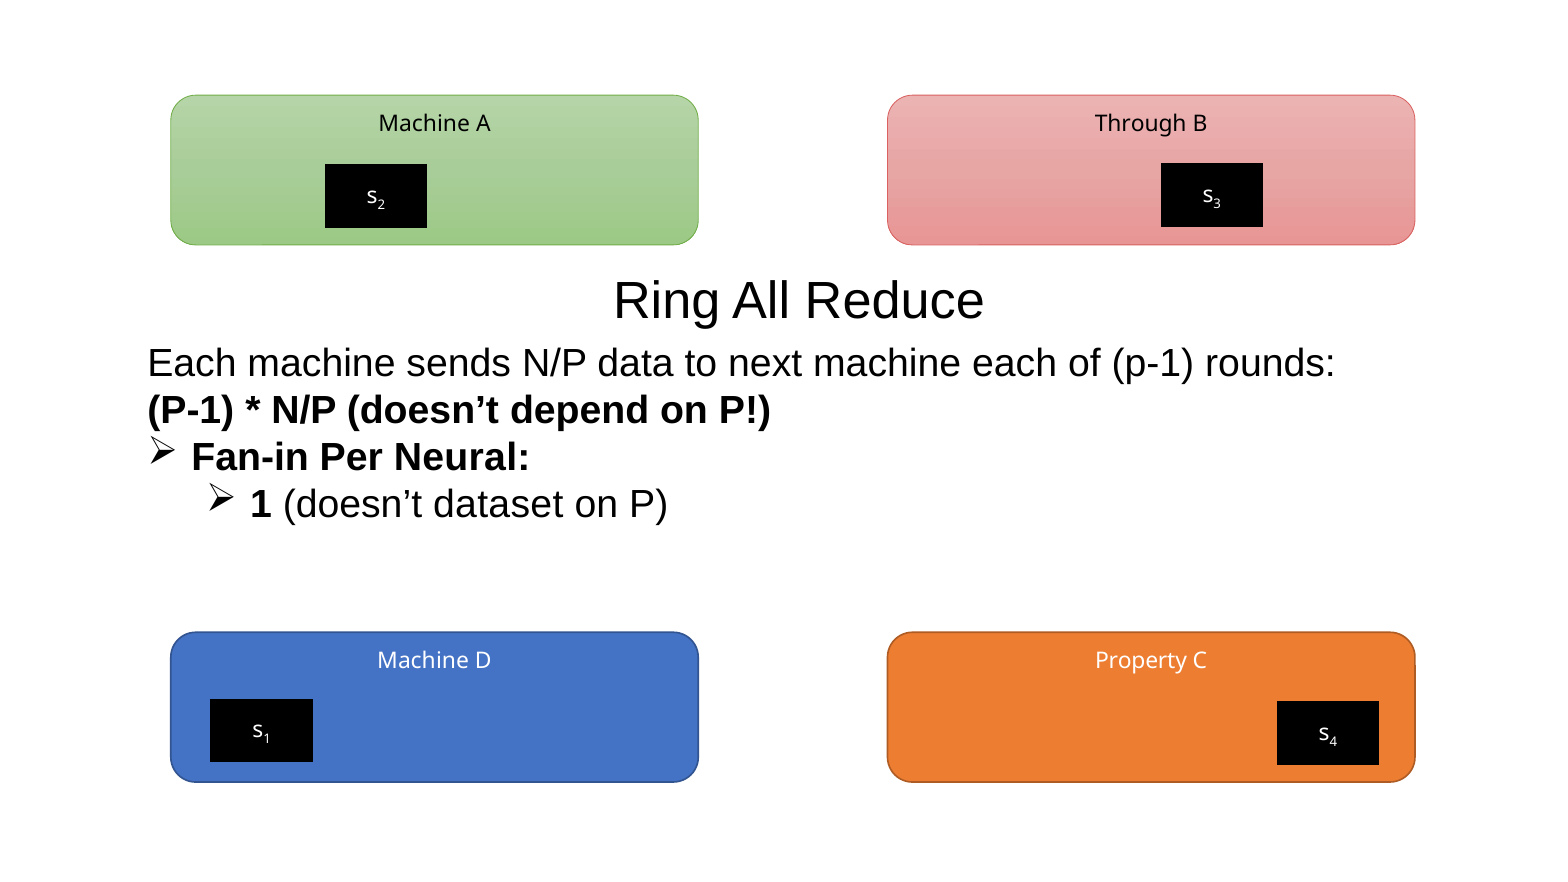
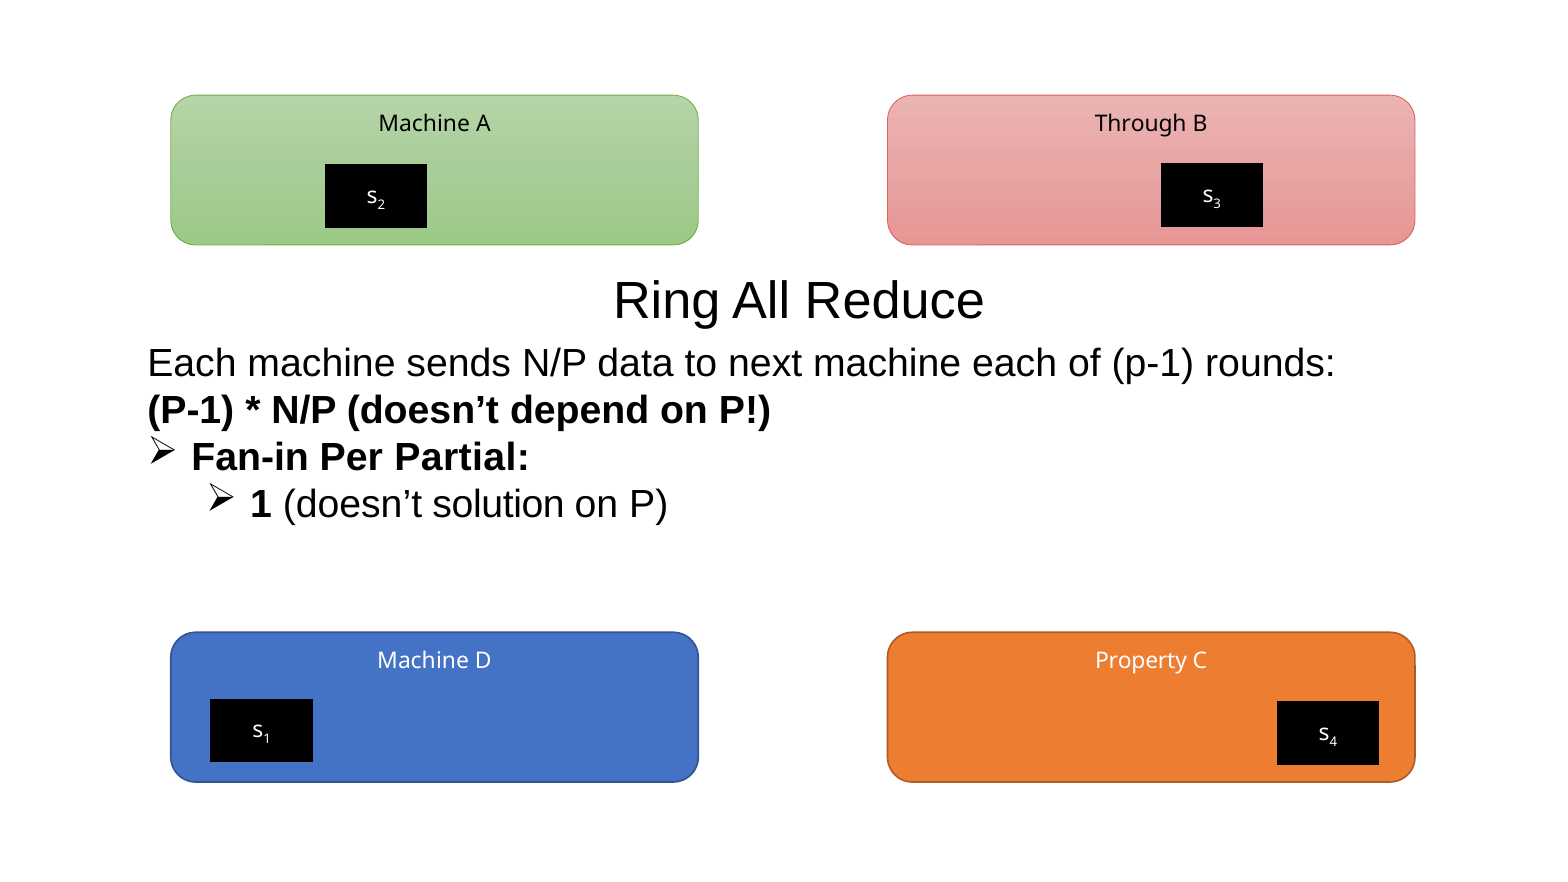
Neural: Neural -> Partial
dataset: dataset -> solution
